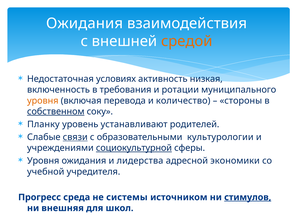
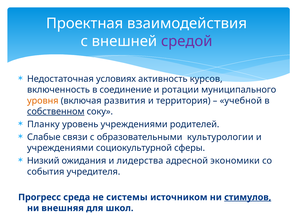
Ожидания at (85, 23): Ожидания -> Проектная
средой colour: orange -> purple
низкая: низкая -> курсов
требования: требования -> соединение
перевода: перевода -> развития
количество: количество -> территория
стороны: стороны -> учебной
уровень устанавливают: устанавливают -> учреждениями
связи underline: present -> none
социокультурной underline: present -> none
Уровня at (43, 161): Уровня -> Низкий
учебной: учебной -> события
